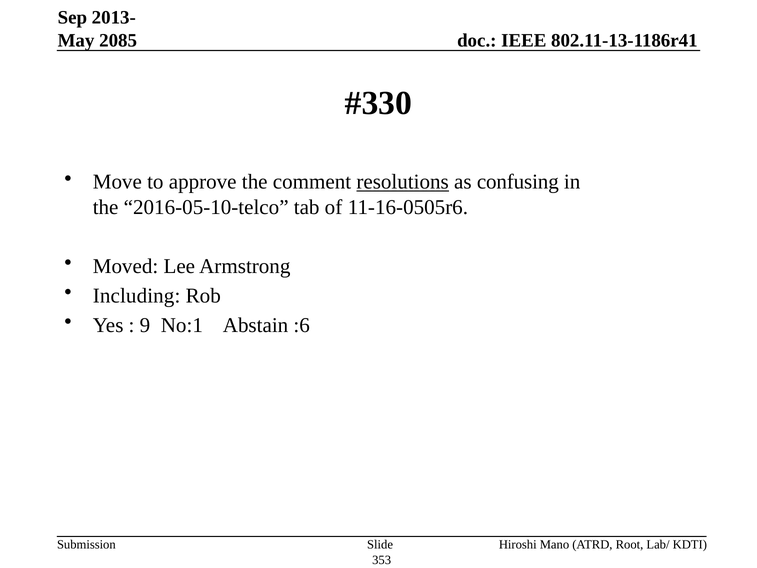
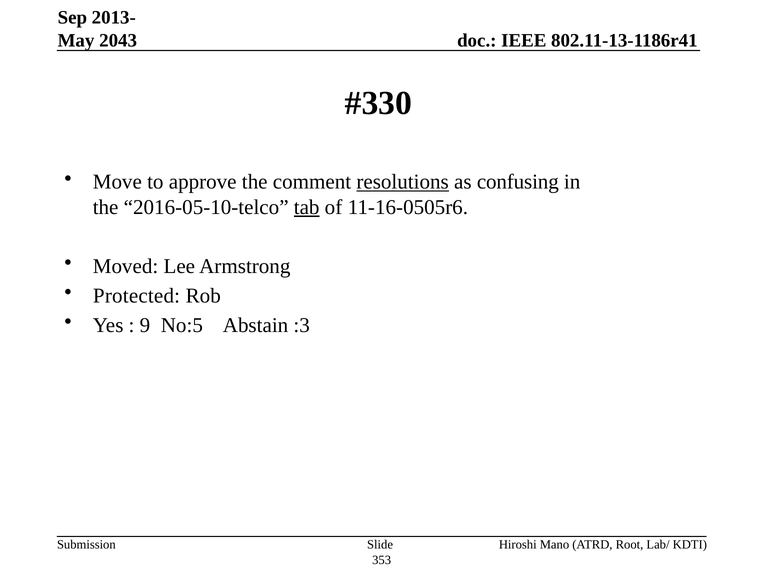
2085: 2085 -> 2043
tab underline: none -> present
Including: Including -> Protected
No:1: No:1 -> No:5
:6: :6 -> :3
